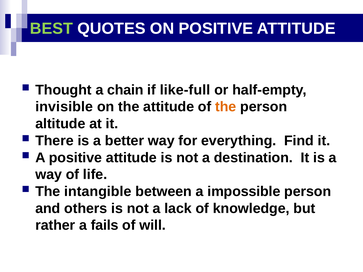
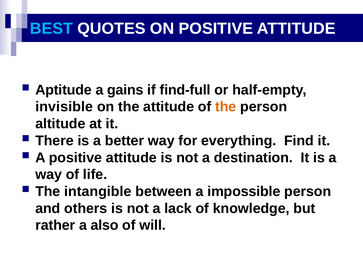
BEST colour: light green -> light blue
Thought: Thought -> Aptitude
chain: chain -> gains
like-full: like-full -> find-full
fails: fails -> also
